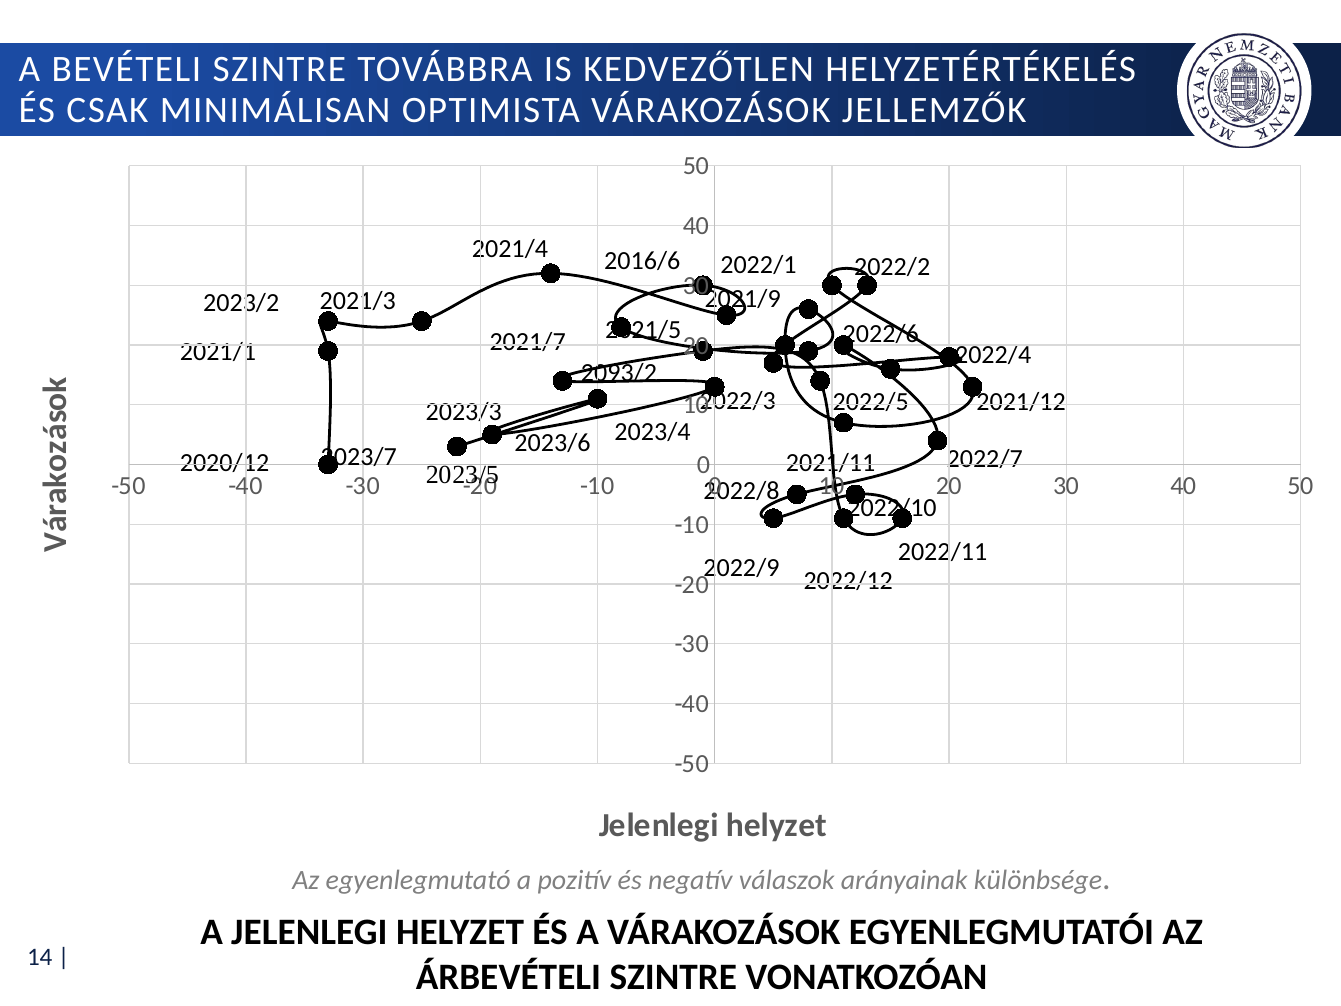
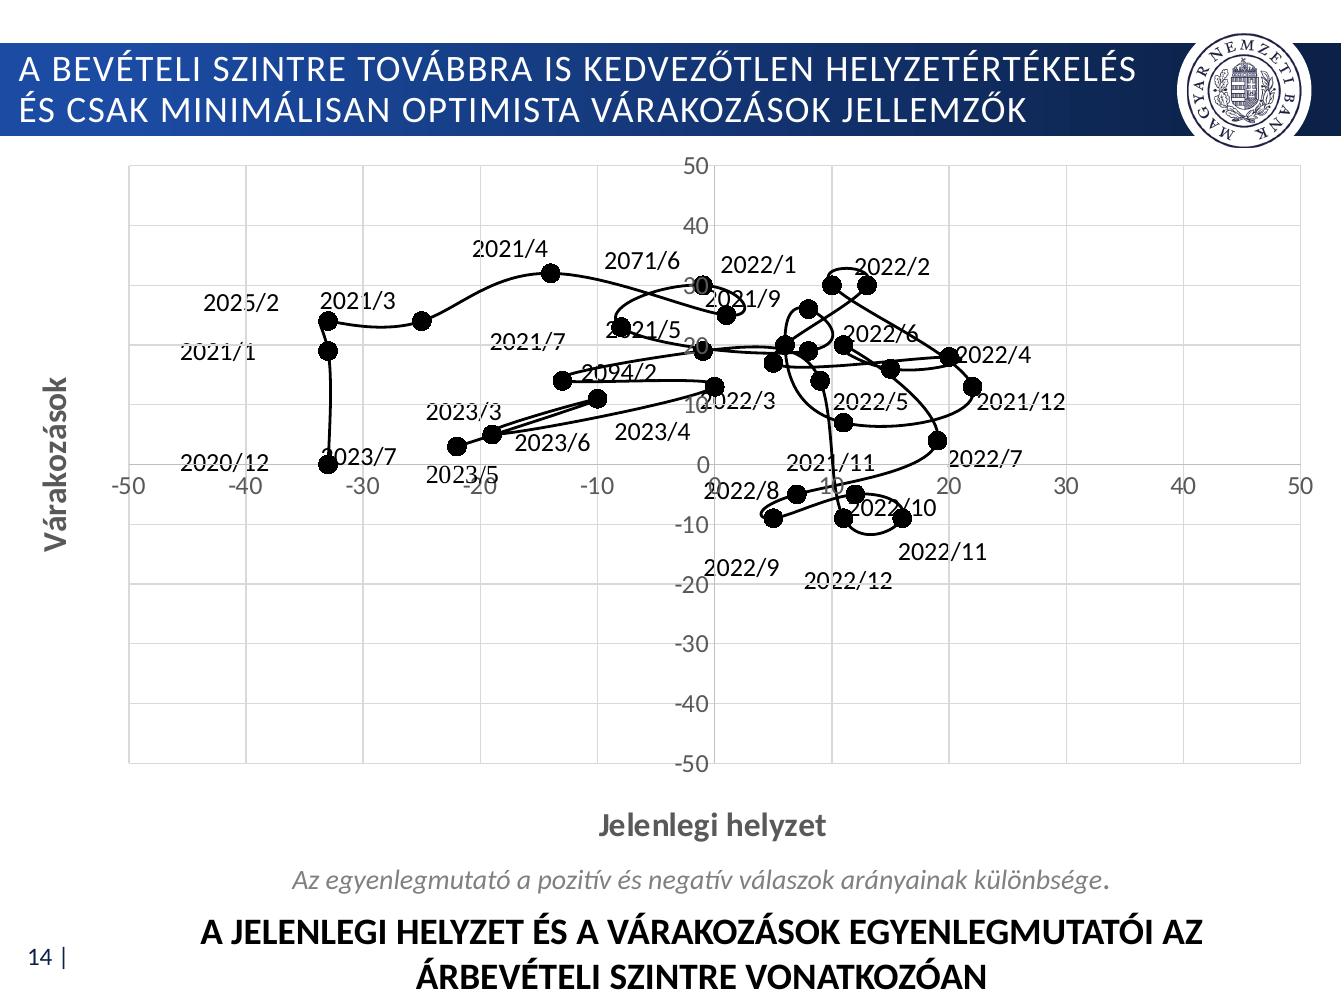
2016/6: 2016/6 -> 2071/6
2023/2: 2023/2 -> 2025/2
2093/2: 2093/2 -> 2094/2
